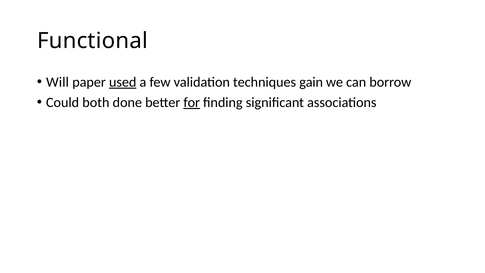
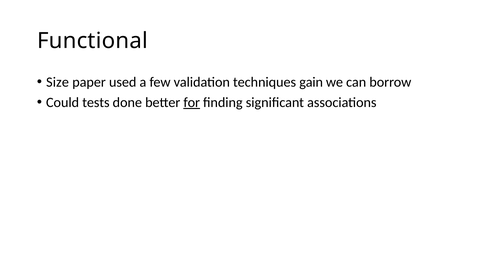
Will: Will -> Size
used underline: present -> none
both: both -> tests
